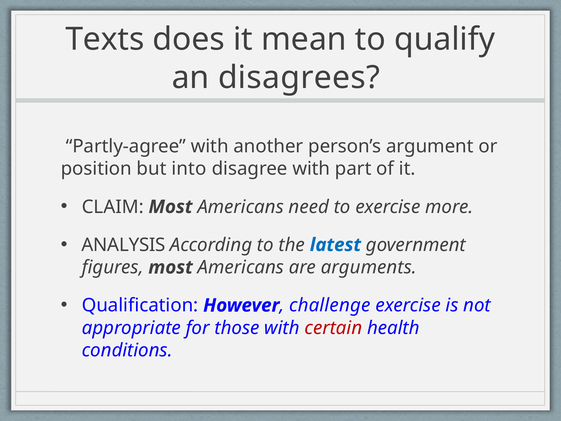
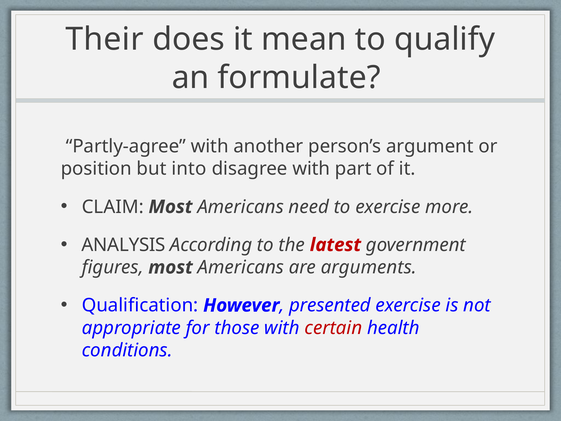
Texts: Texts -> Their
disagrees: disagrees -> formulate
latest colour: blue -> red
challenge: challenge -> presented
